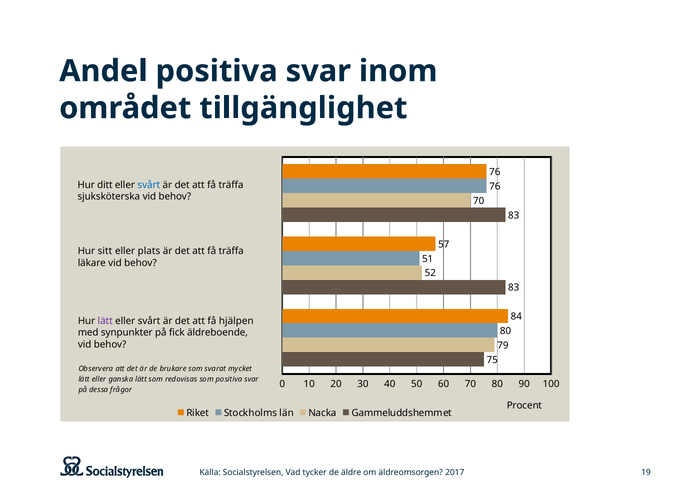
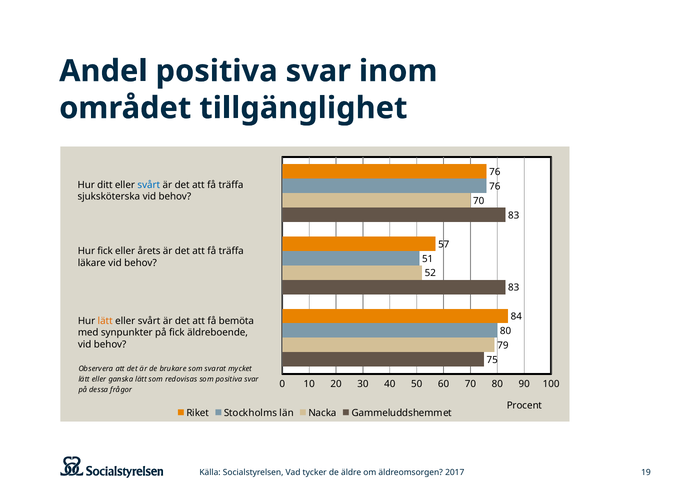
Hur sitt: sitt -> fick
plats: plats -> årets
lätt at (105, 321) colour: purple -> orange
hjälpen: hjälpen -> bemöta
